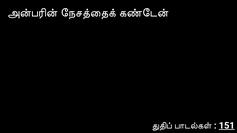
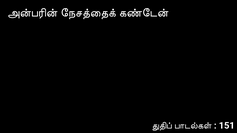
151 underline: present -> none
